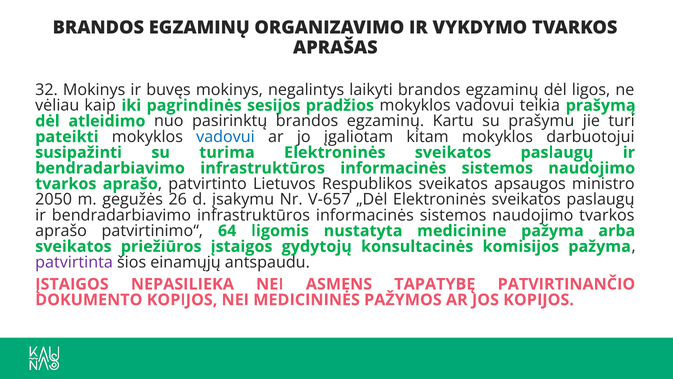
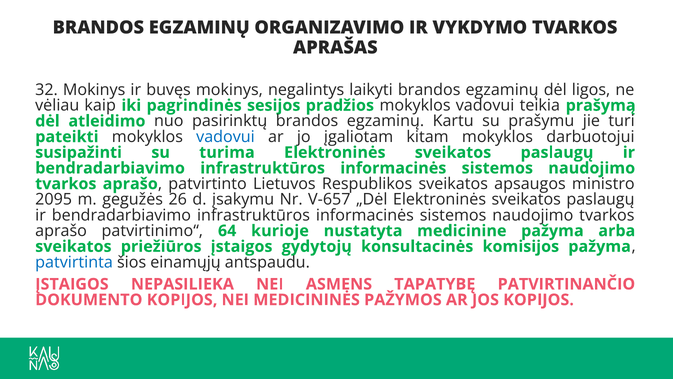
2050: 2050 -> 2095
ligomis: ligomis -> kurioje
patvirtinta colour: purple -> blue
